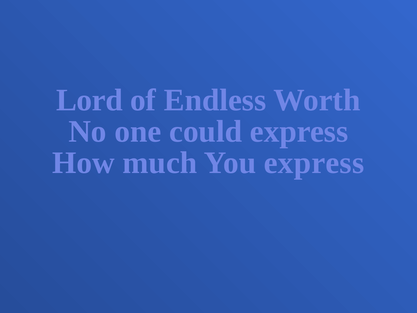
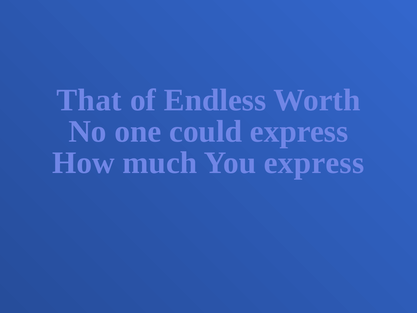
Lord: Lord -> That
